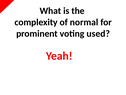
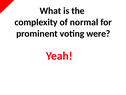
used: used -> were
